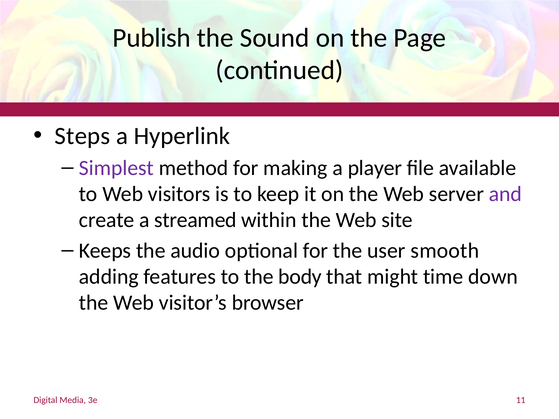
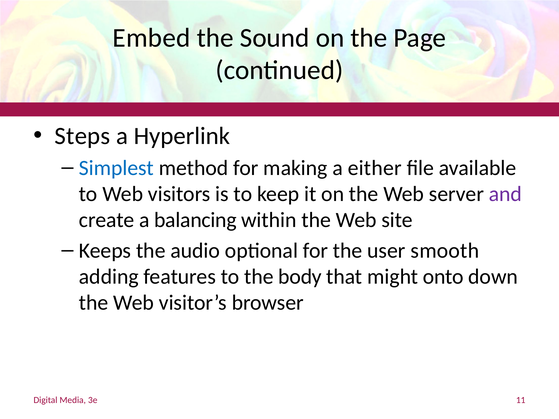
Publish: Publish -> Embed
Simplest colour: purple -> blue
player: player -> either
streamed: streamed -> balancing
time: time -> onto
